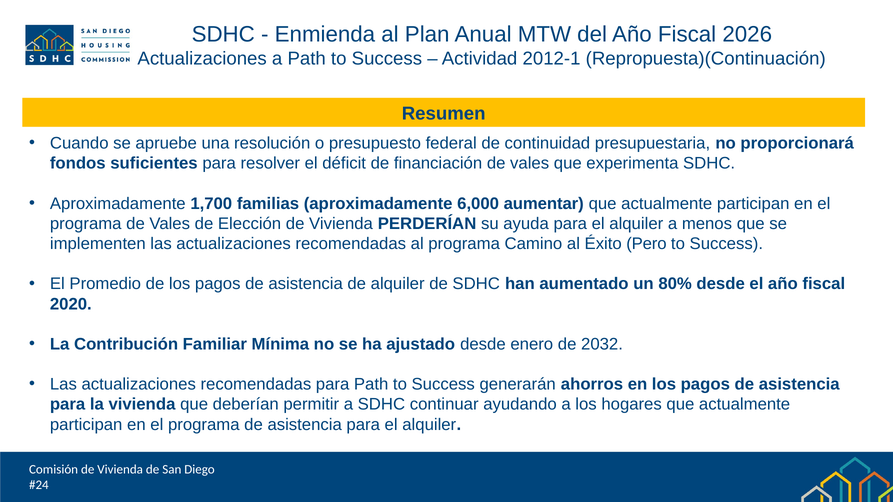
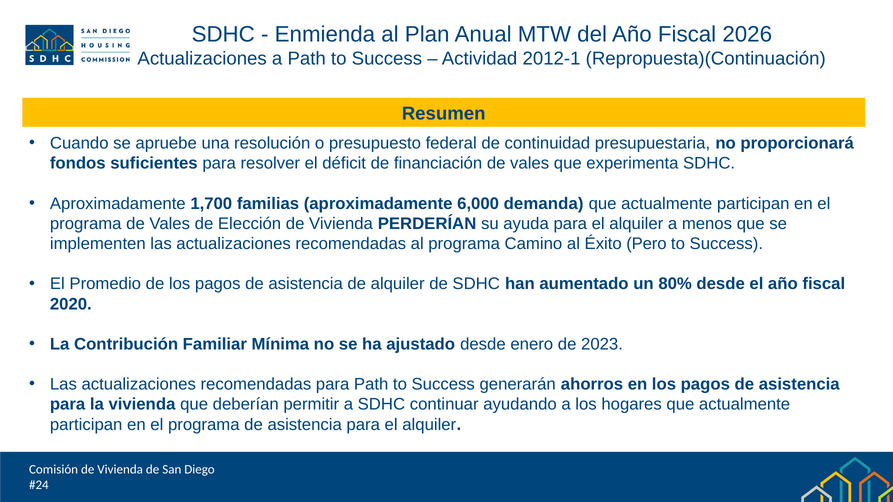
aumentar: aumentar -> demanda
2032: 2032 -> 2023
